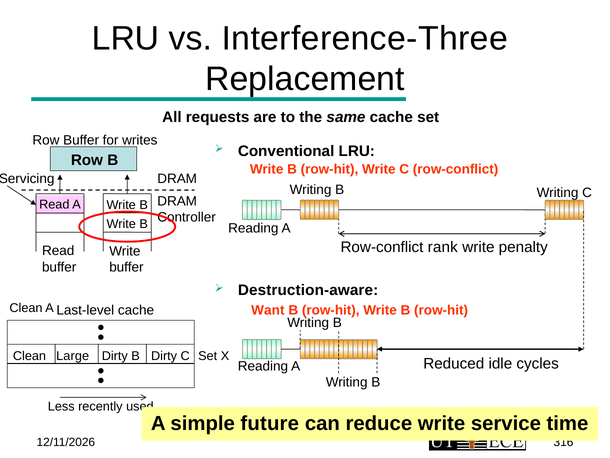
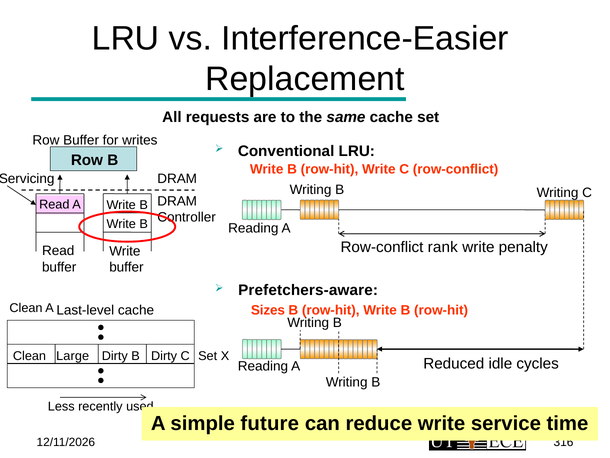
Interference-Three: Interference-Three -> Interference-Easier
Destruction-aware: Destruction-aware -> Prefetchers-aware
Want: Want -> Sizes
